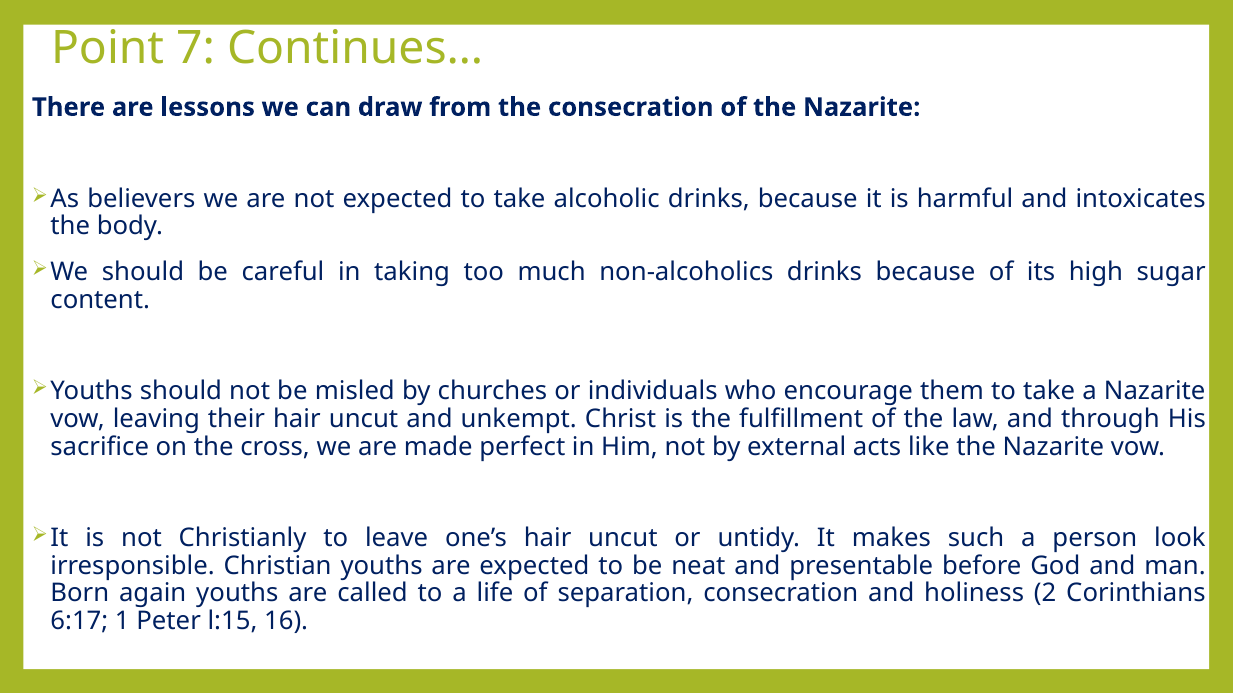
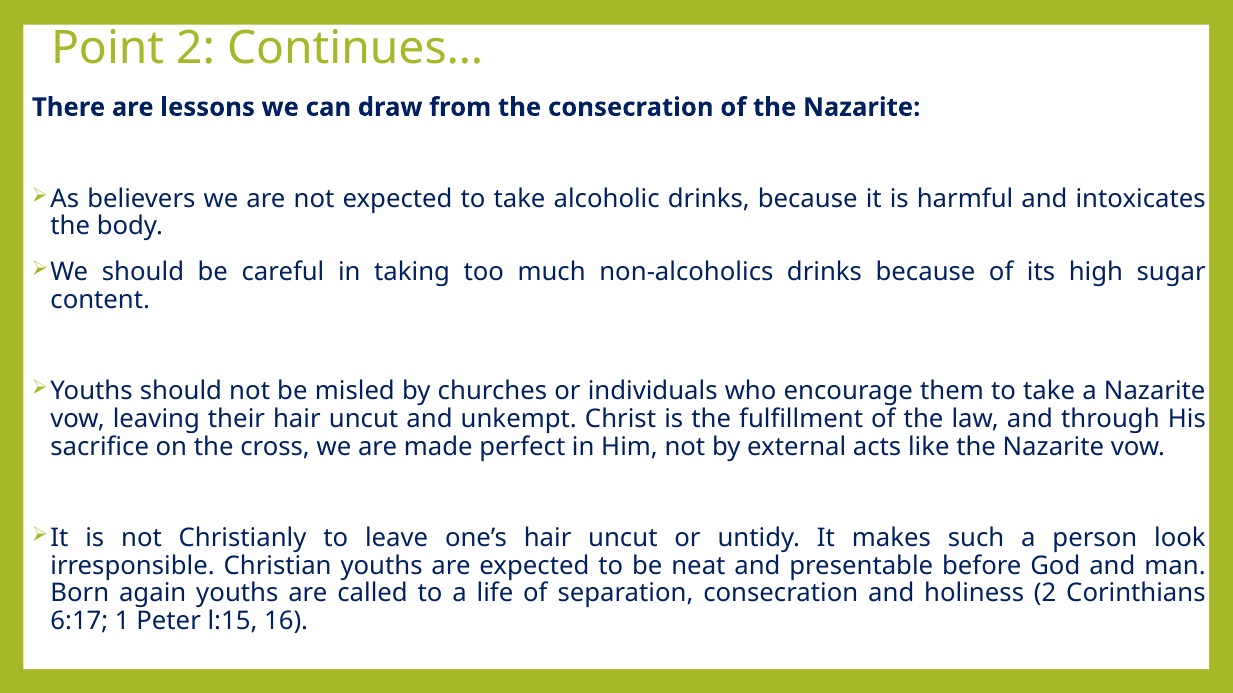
Point 7: 7 -> 2
